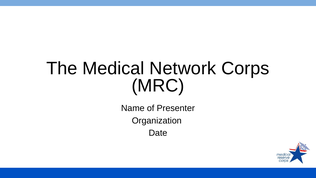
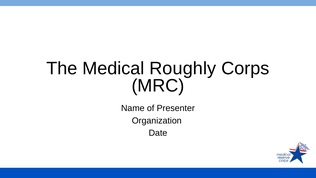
Network: Network -> Roughly
